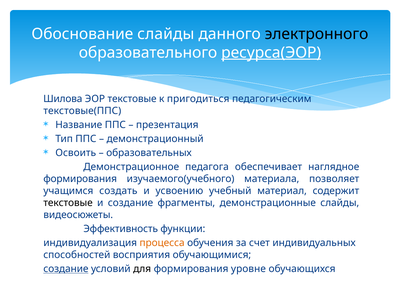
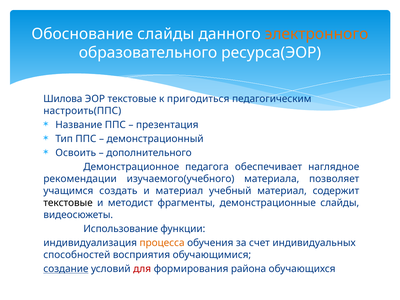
электронного colour: black -> orange
ресурса(ЭОР underline: present -> none
текстовые(ППС: текстовые(ППС -> настроить(ППС
образовательных: образовательных -> дополнительного
формирования at (80, 179): формирования -> рекомендации
и усвоению: усвоению -> материал
и создание: создание -> методист
Эффективность: Эффективность -> Использование
для colour: black -> red
уровне: уровне -> района
